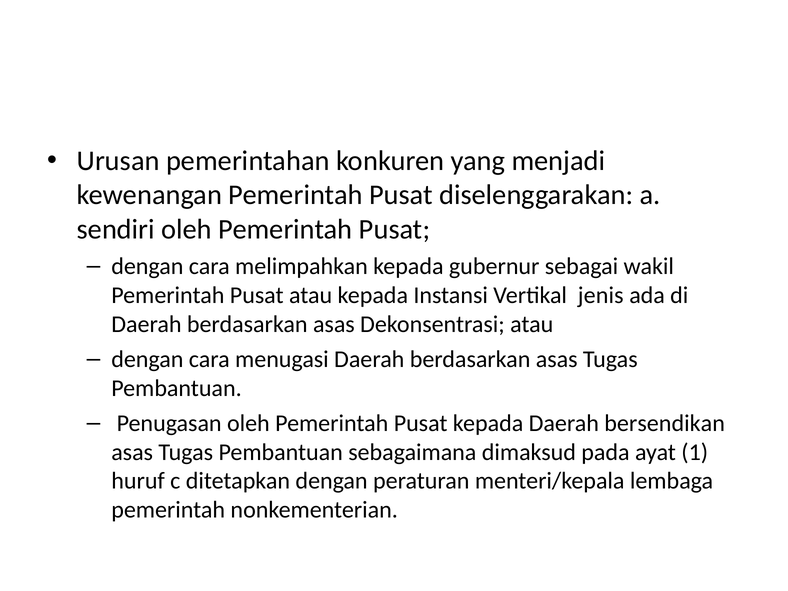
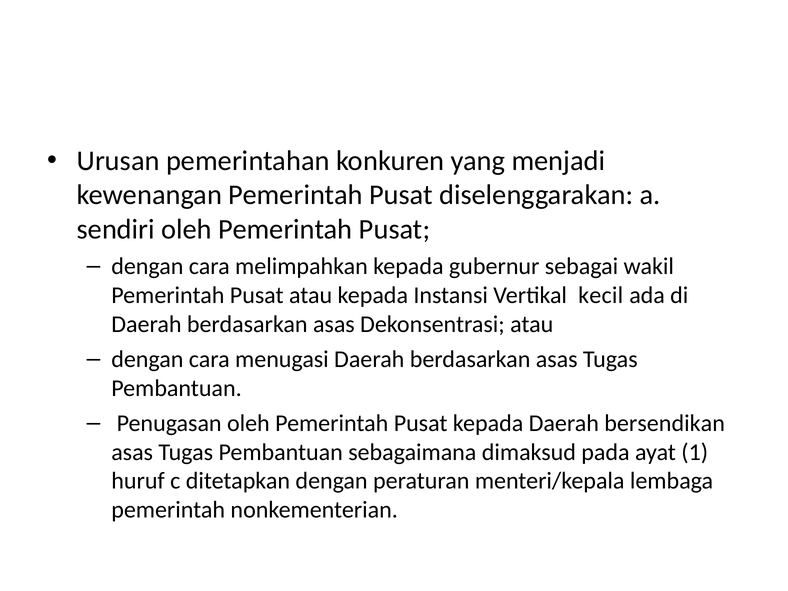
jenis: jenis -> kecil
